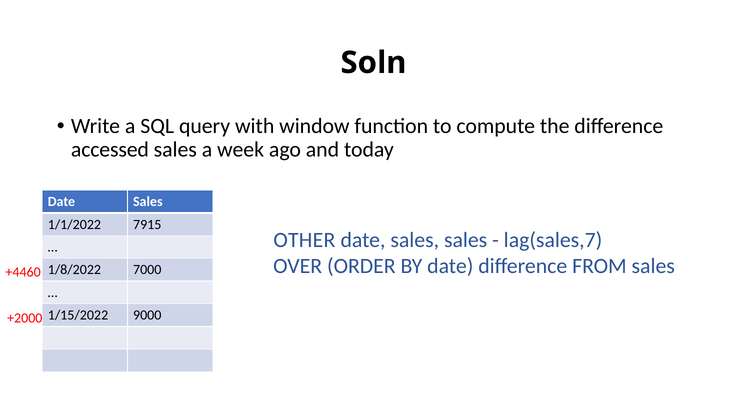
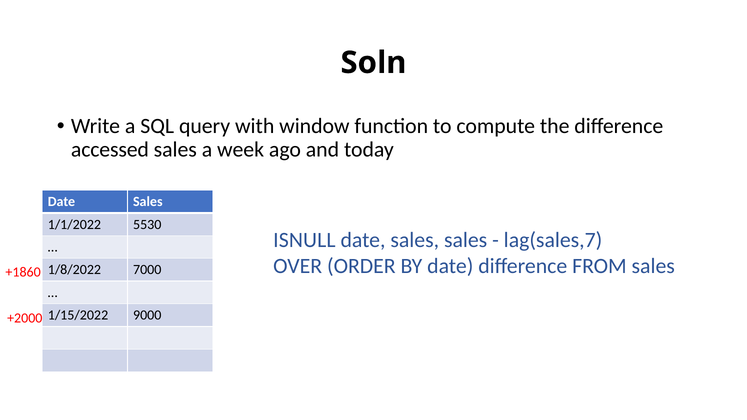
7915: 7915 -> 5530
OTHER: OTHER -> ISNULL
+4460: +4460 -> +1860
